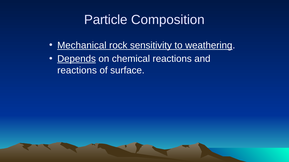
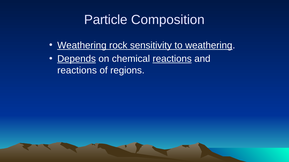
Mechanical at (82, 45): Mechanical -> Weathering
reactions at (172, 59) underline: none -> present
surface: surface -> regions
